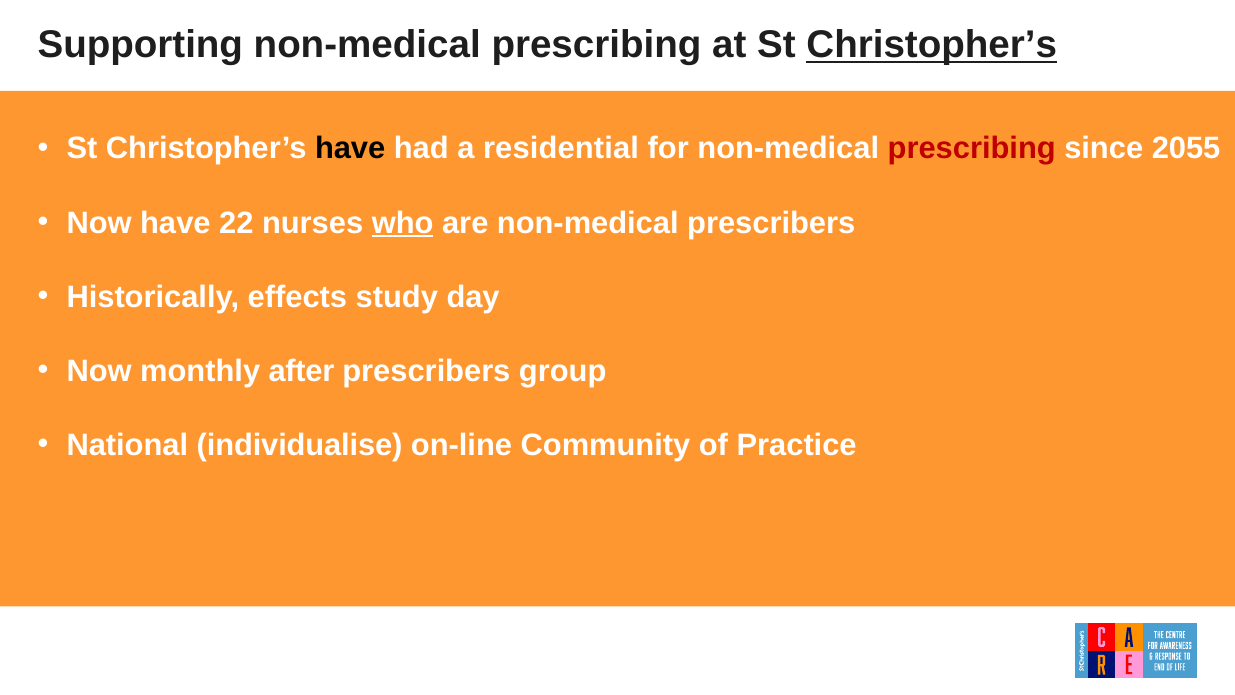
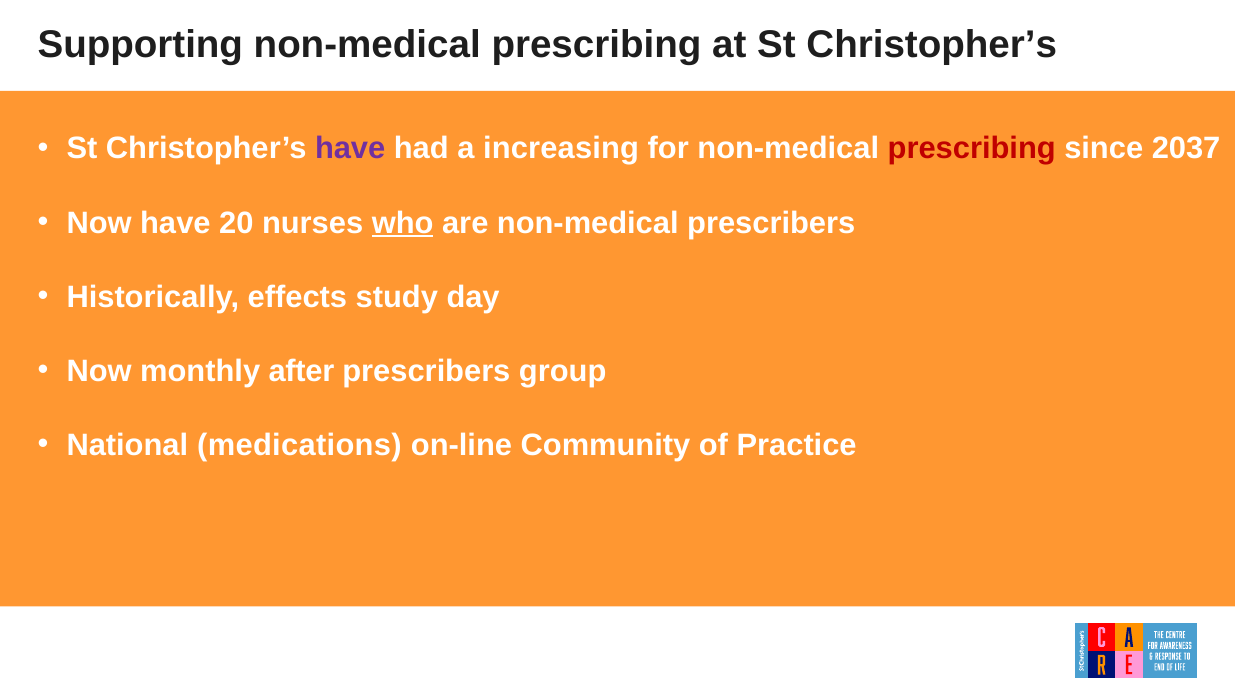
Christopher’s at (932, 45) underline: present -> none
have at (350, 149) colour: black -> purple
residential: residential -> increasing
2055: 2055 -> 2037
22: 22 -> 20
individualise: individualise -> medications
